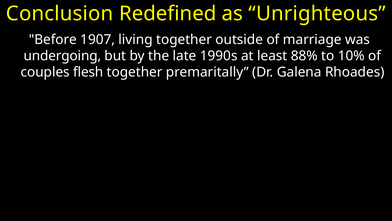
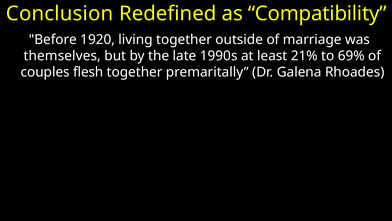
Unrighteous: Unrighteous -> Compatibility
1907: 1907 -> 1920
undergoing: undergoing -> themselves
88%: 88% -> 21%
10%: 10% -> 69%
